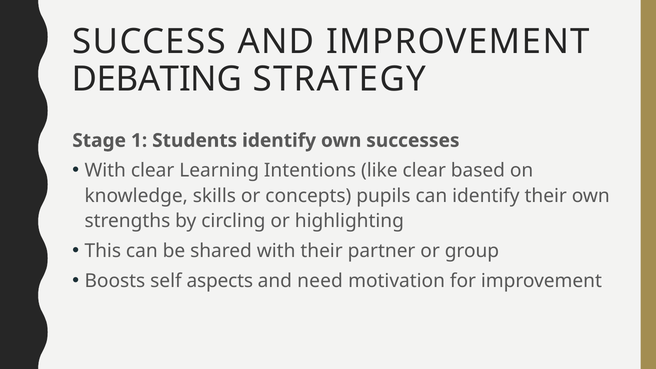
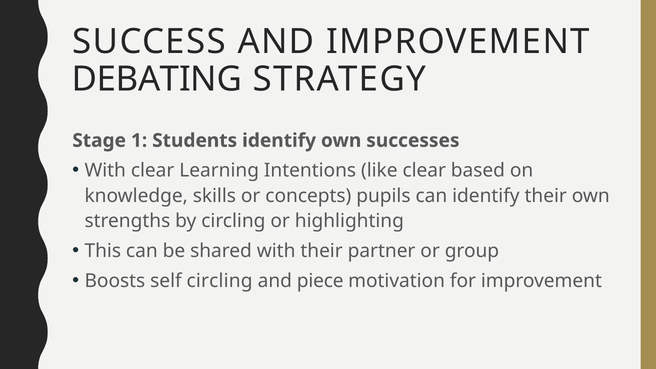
self aspects: aspects -> circling
need: need -> piece
